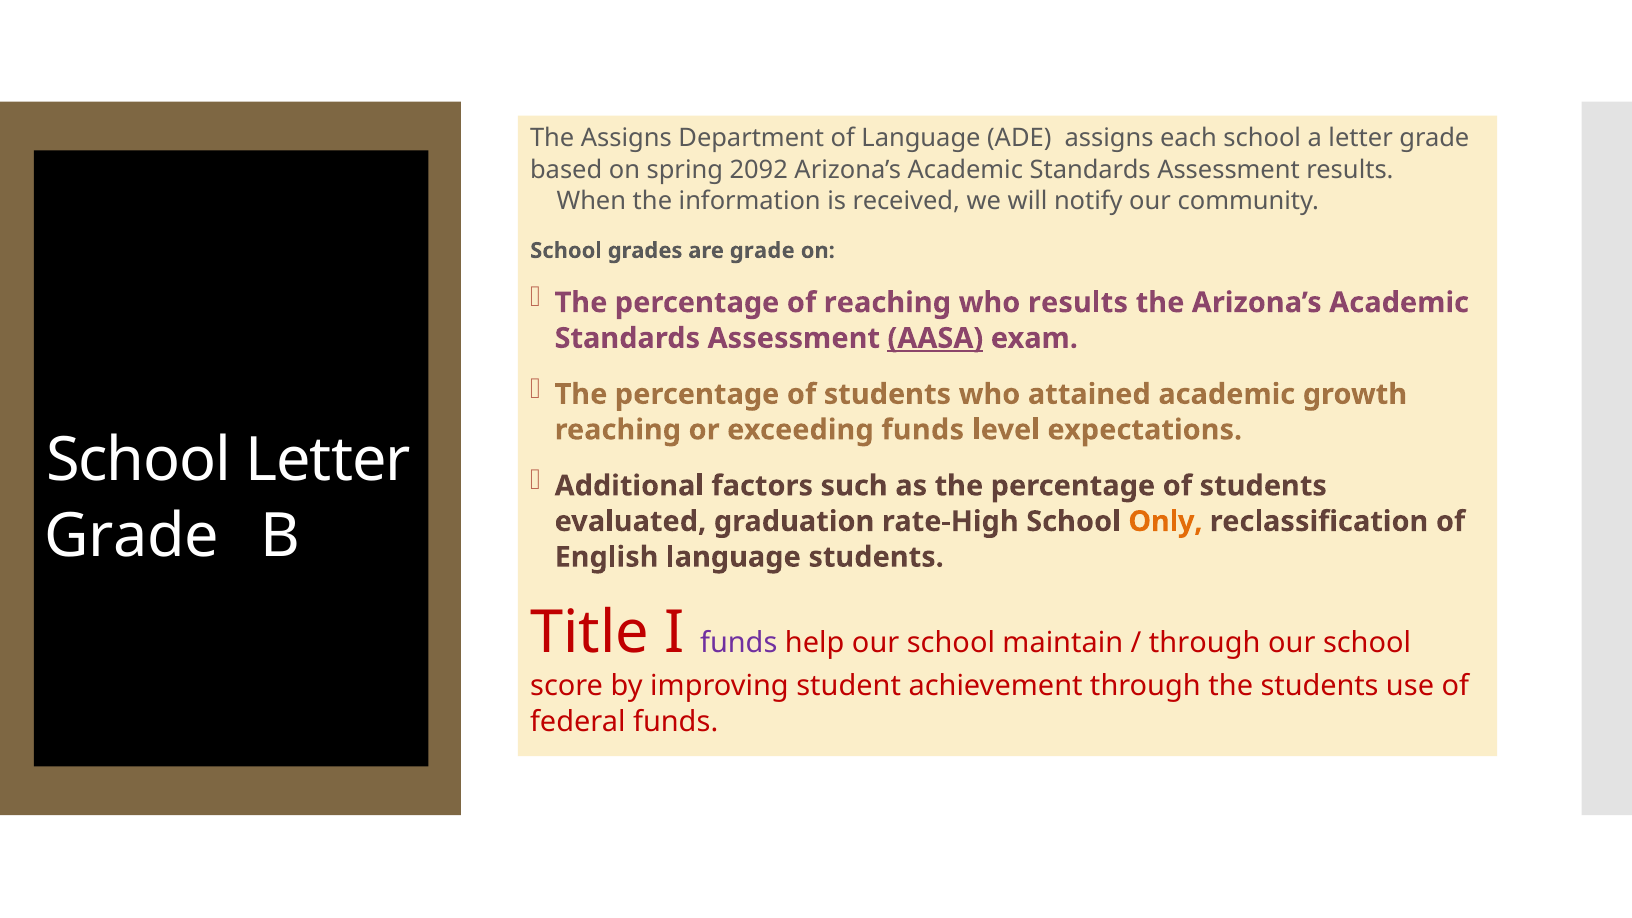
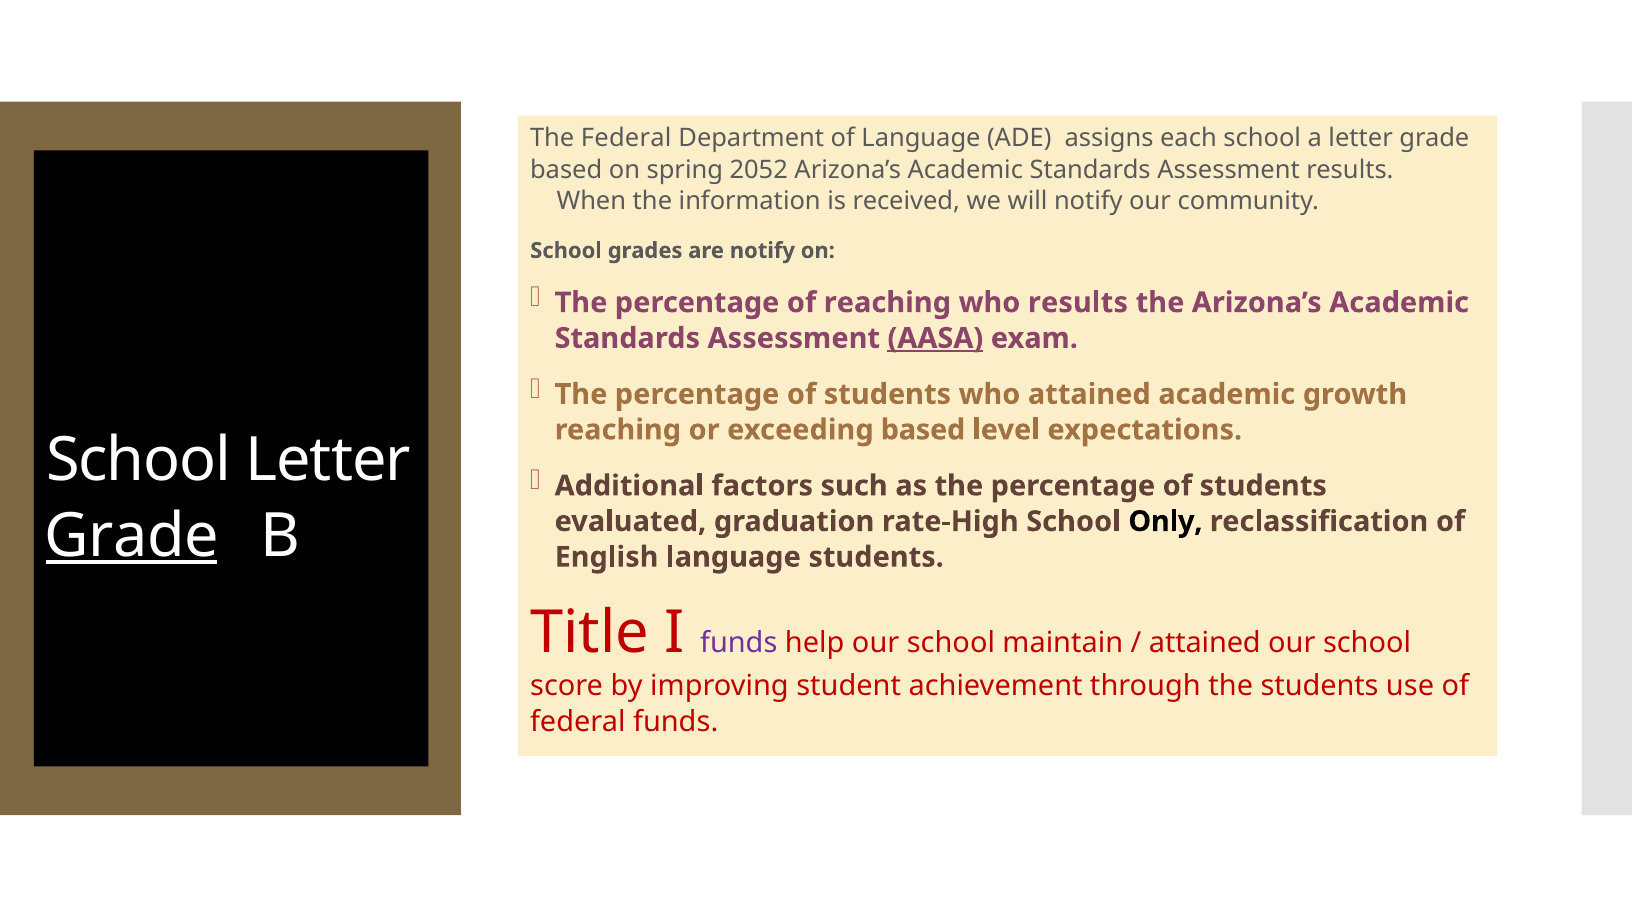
The Assigns: Assigns -> Federal
2092: 2092 -> 2052
are grade: grade -> notify
exceeding funds: funds -> based
Only colour: orange -> black
Grade at (132, 536) underline: none -> present
through at (1205, 643): through -> attained
